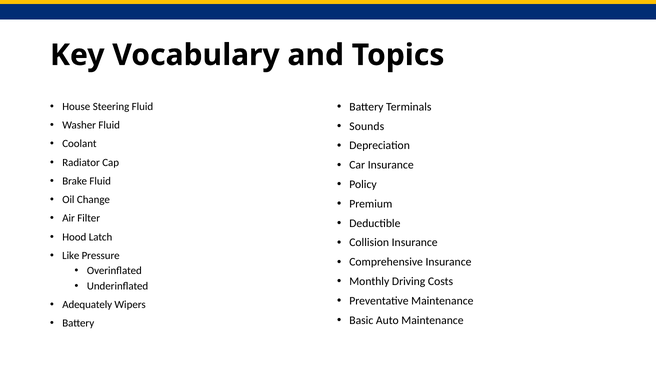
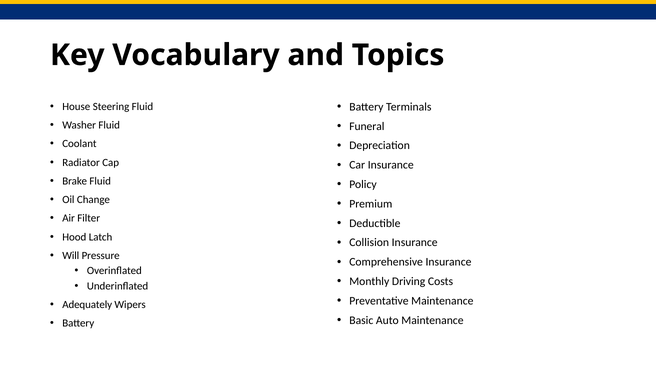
Sounds: Sounds -> Funeral
Like: Like -> Will
